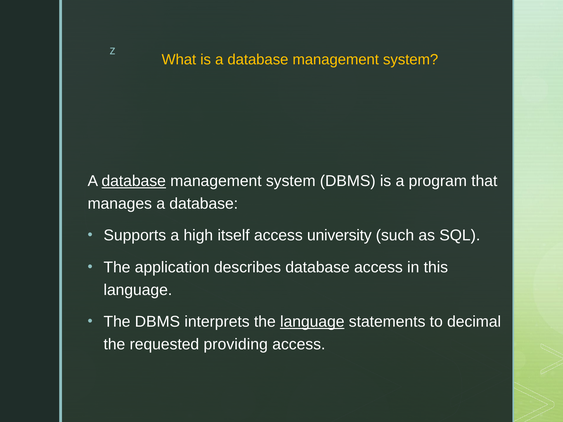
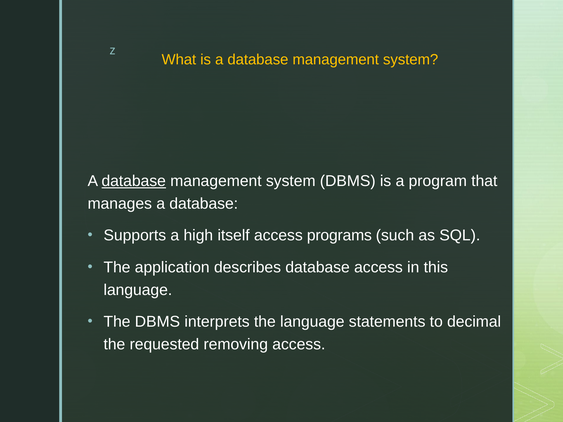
university: university -> programs
language at (312, 322) underline: present -> none
providing: providing -> removing
